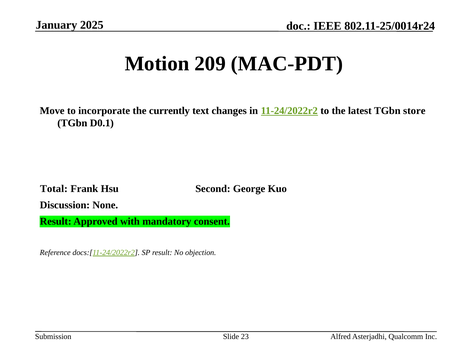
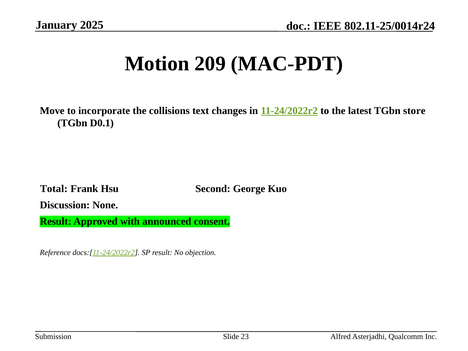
currently: currently -> collisions
mandatory: mandatory -> announced
